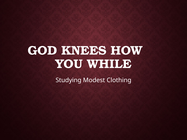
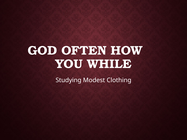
KNEES: KNEES -> OFTEN
